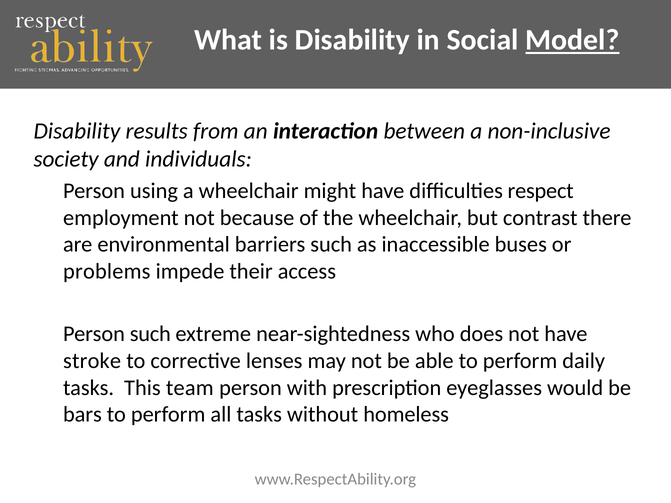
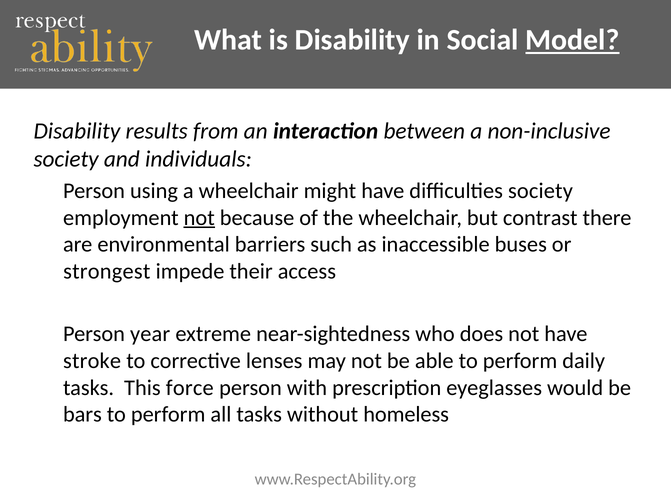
difficulties respect: respect -> society
not at (199, 218) underline: none -> present
problems: problems -> strongest
Person such: such -> year
team: team -> force
